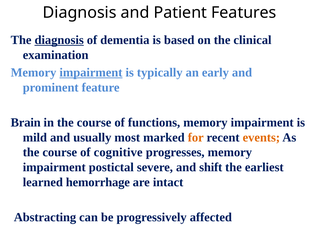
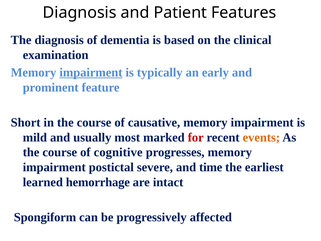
diagnosis at (59, 40) underline: present -> none
Brain: Brain -> Short
functions: functions -> causative
for colour: orange -> red
shift: shift -> time
Abstracting: Abstracting -> Spongiform
